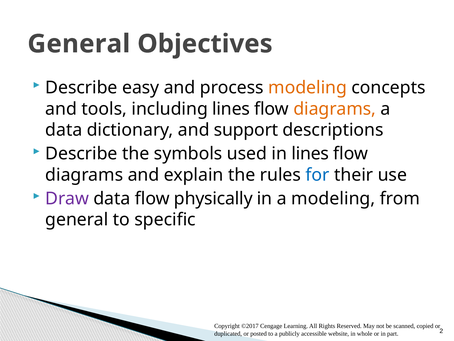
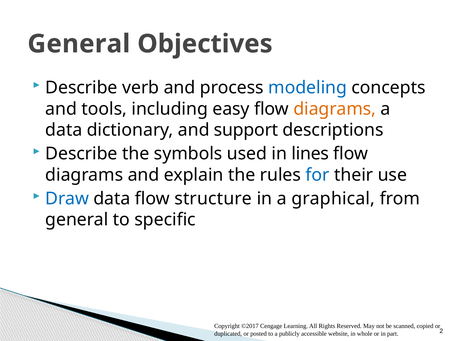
easy: easy -> verb
modeling at (308, 88) colour: orange -> blue
including lines: lines -> easy
Draw colour: purple -> blue
physically: physically -> structure
a modeling: modeling -> graphical
